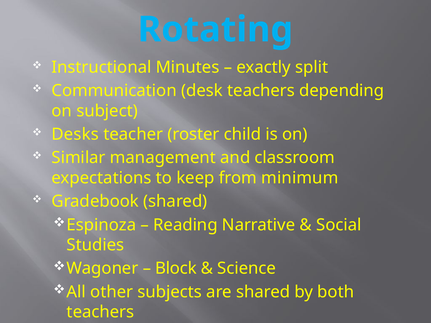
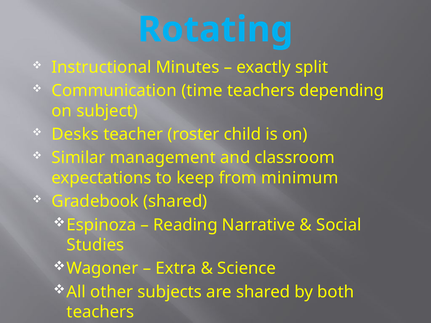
desk: desk -> time
Block: Block -> Extra
